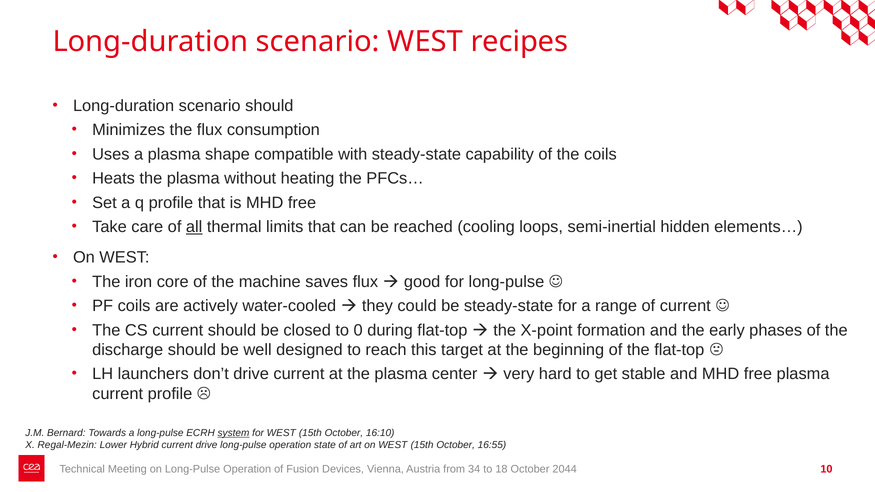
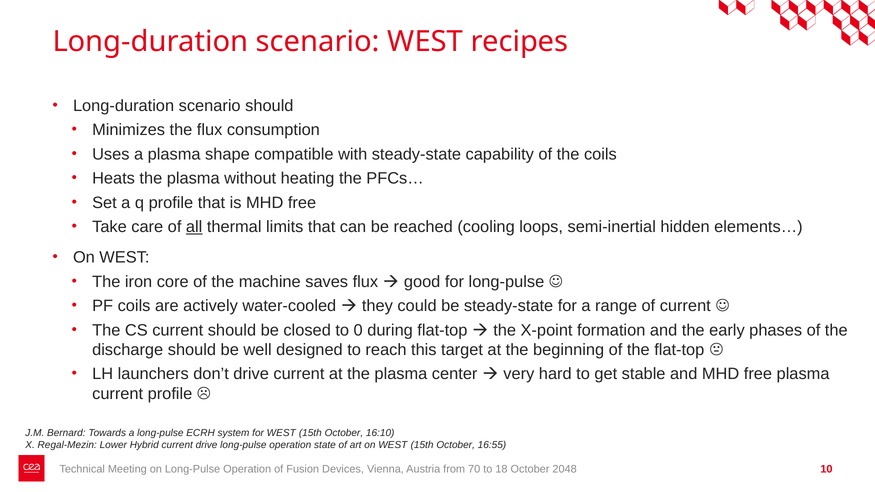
system underline: present -> none
34: 34 -> 70
2044: 2044 -> 2048
